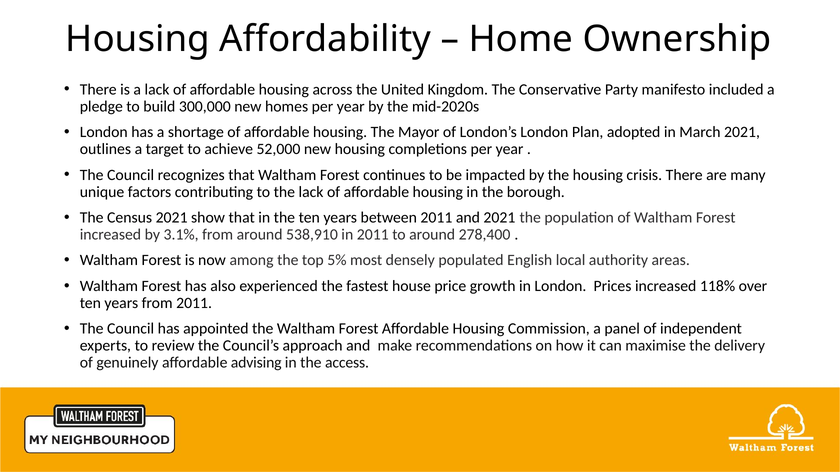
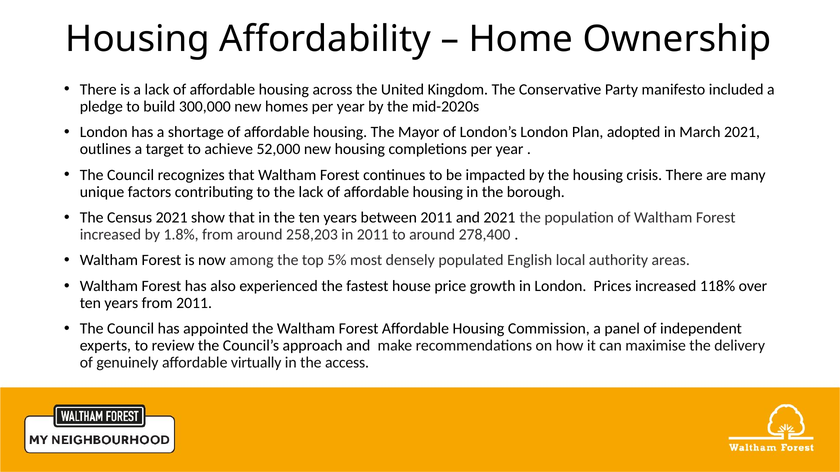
3.1%: 3.1% -> 1.8%
538,910: 538,910 -> 258,203
advising: advising -> virtually
